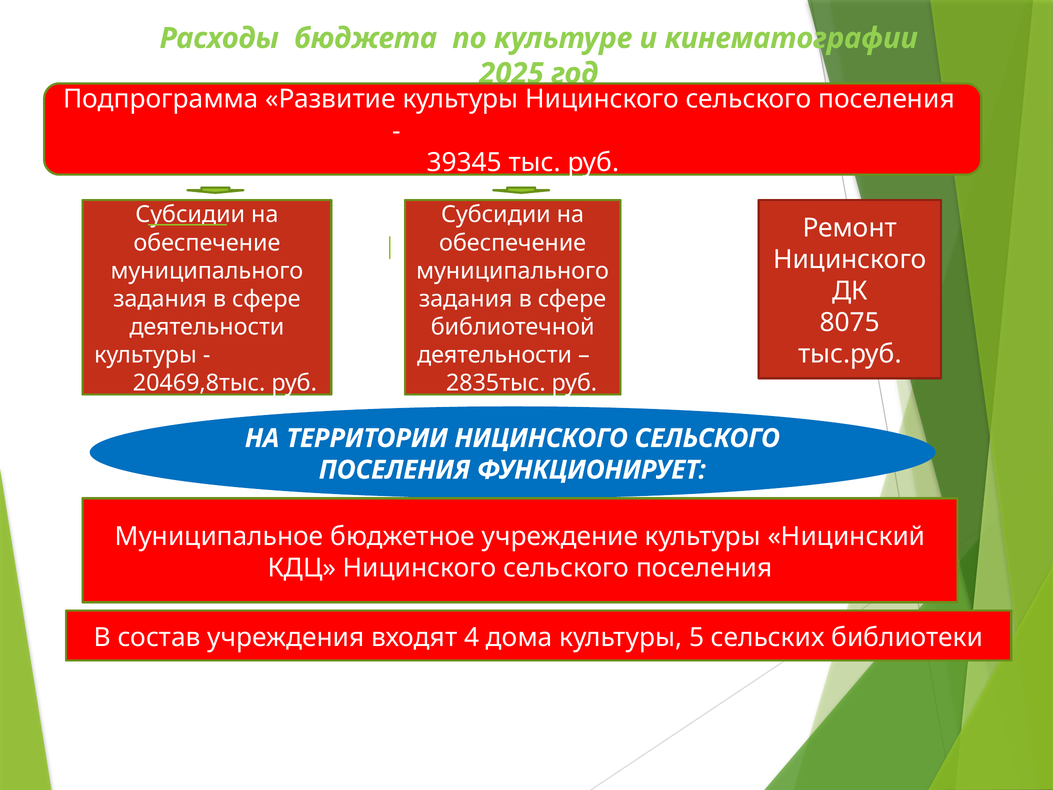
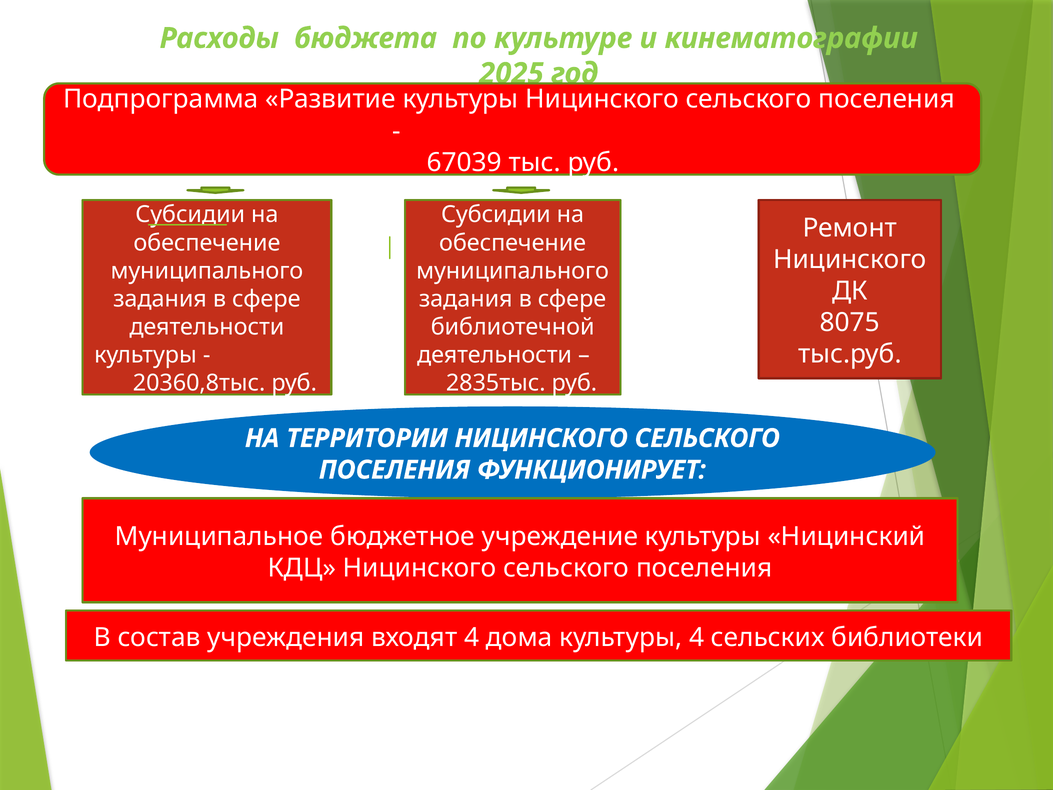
39345: 39345 -> 67039
20469,8тыс: 20469,8тыс -> 20360,8тыс
культуры 5: 5 -> 4
